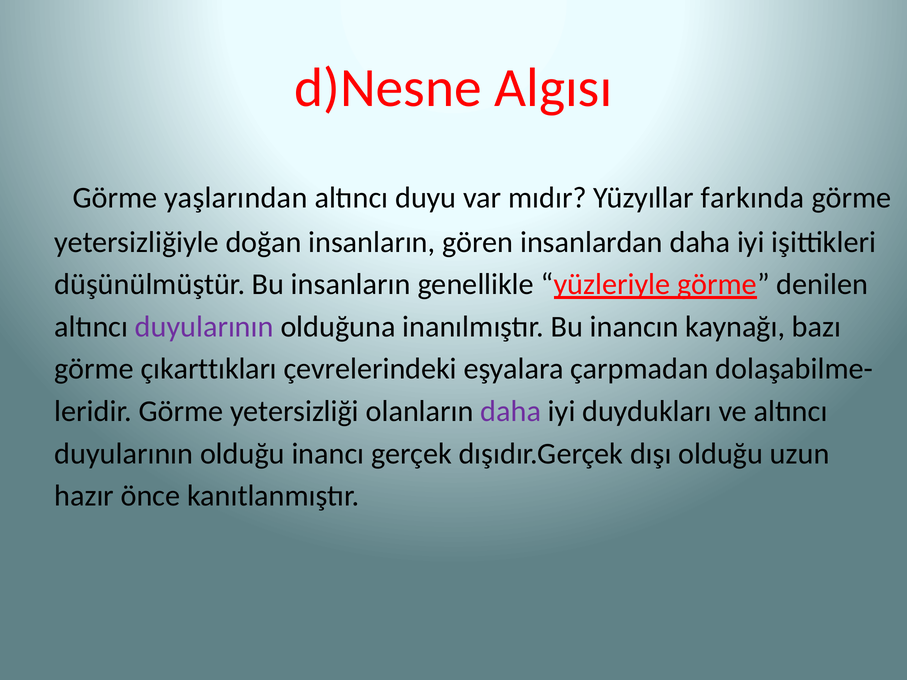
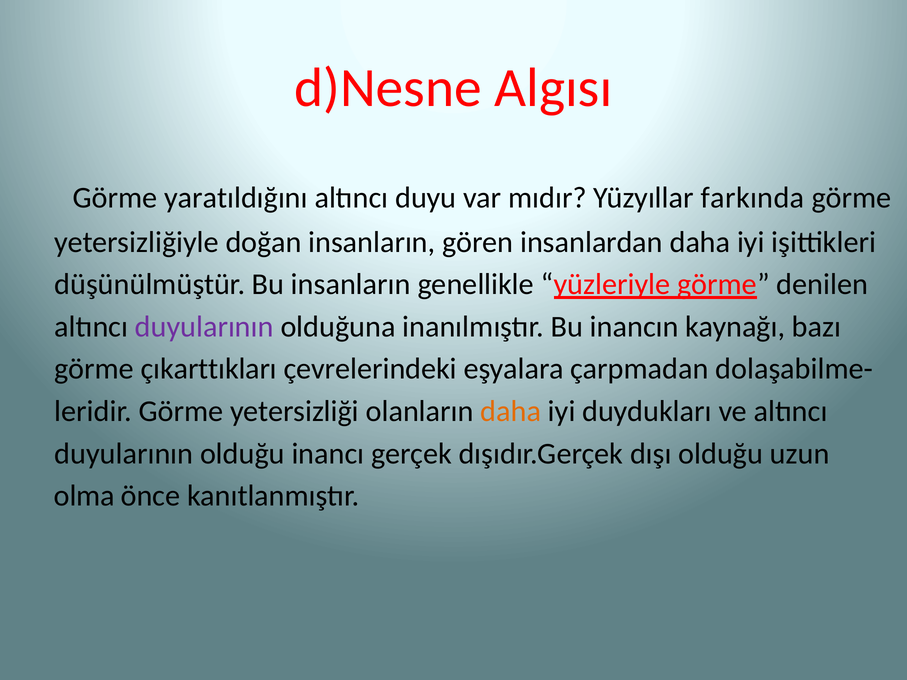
yaşlarından: yaşlarından -> yaratıldığını
daha at (511, 411) colour: purple -> orange
hazır: hazır -> olma
